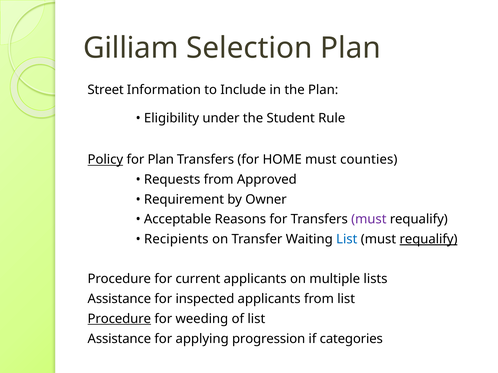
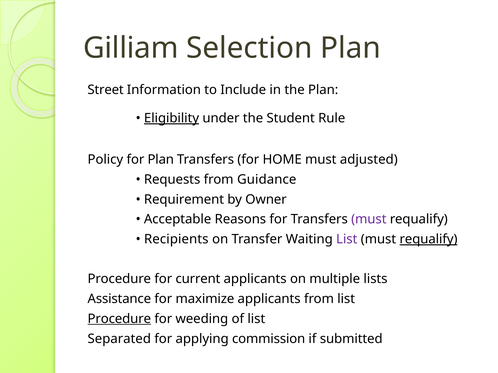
Eligibility underline: none -> present
Policy underline: present -> none
counties: counties -> adjusted
Approved: Approved -> Guidance
List at (347, 240) colour: blue -> purple
inspected: inspected -> maximize
Assistance at (119, 339): Assistance -> Separated
progression: progression -> commission
categories: categories -> submitted
